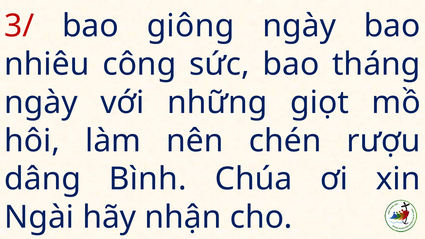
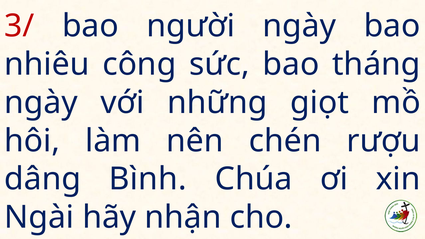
giông: giông -> người
